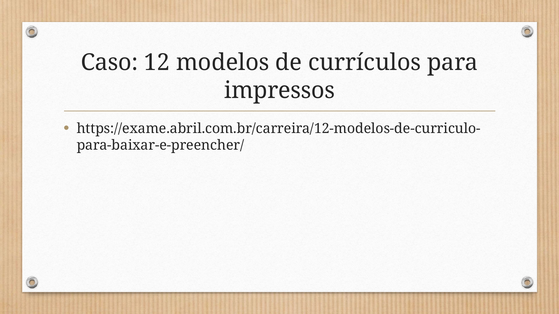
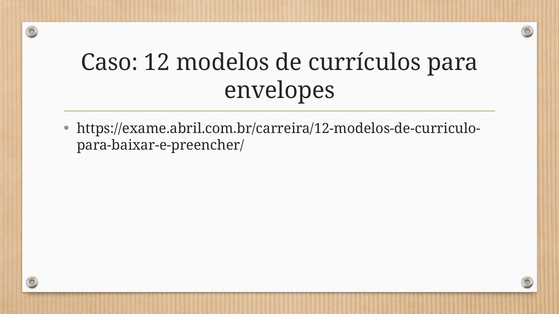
impressos: impressos -> envelopes
